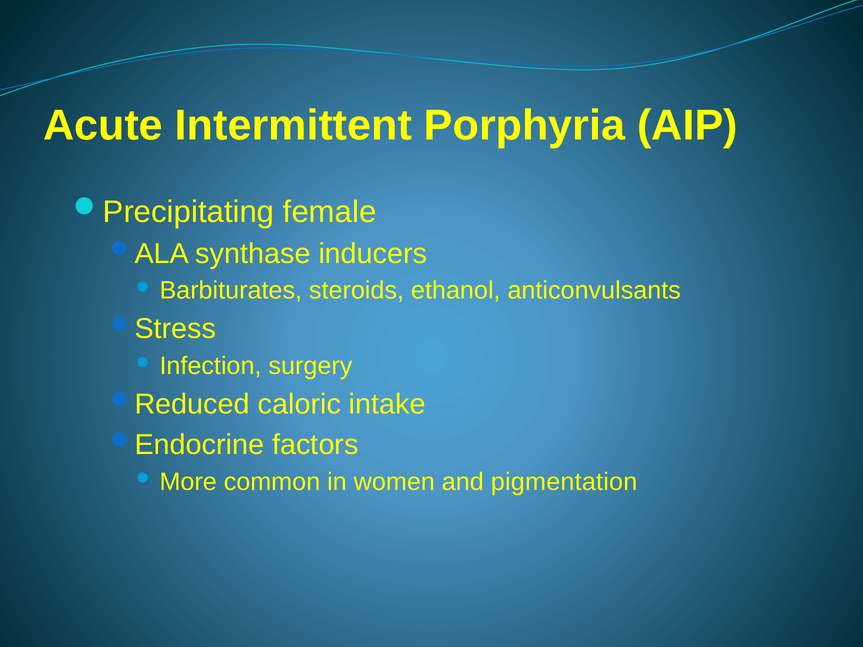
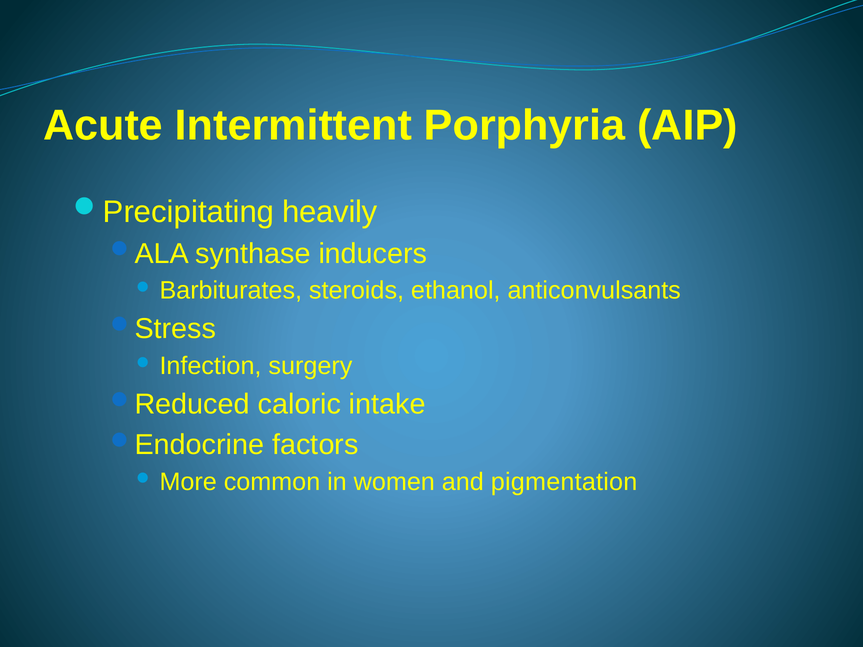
female: female -> heavily
